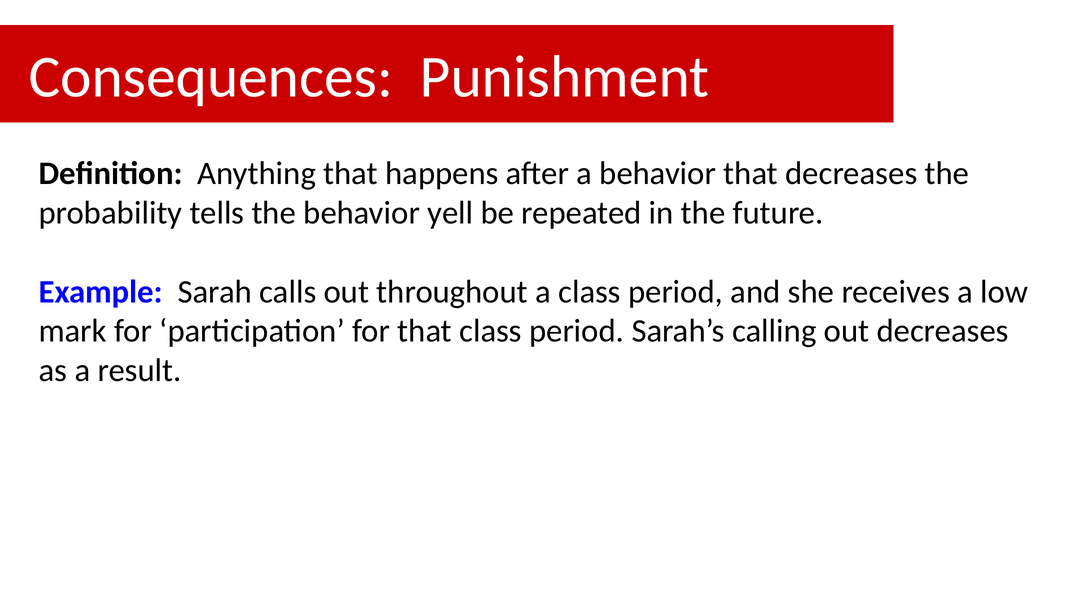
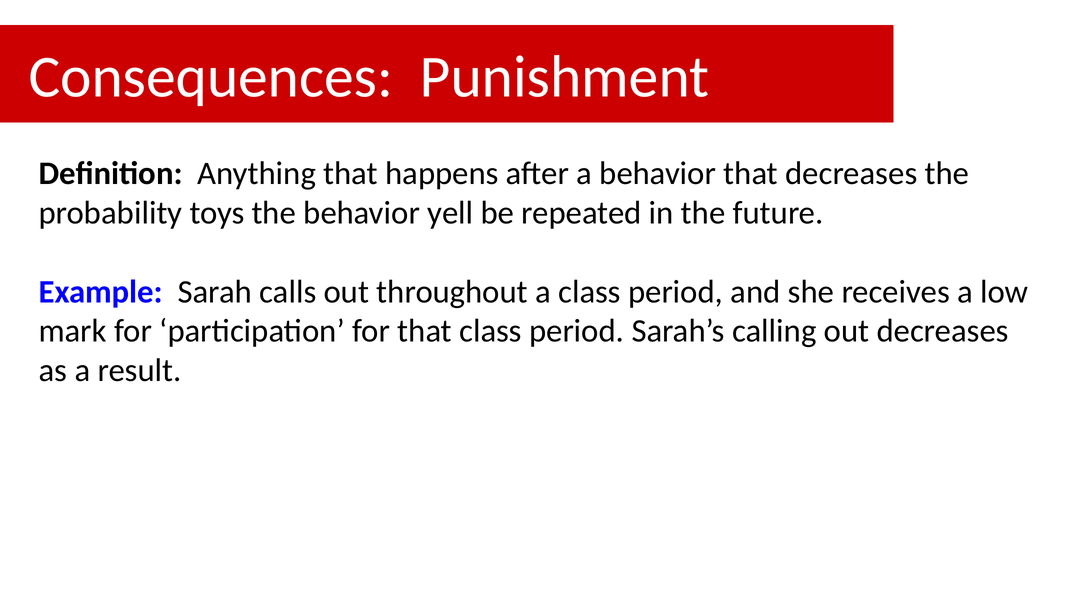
tells: tells -> toys
